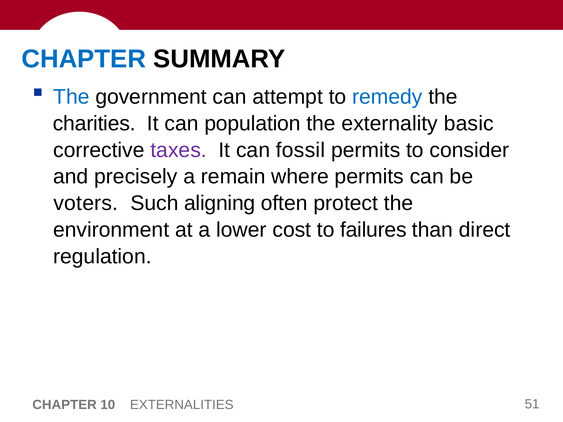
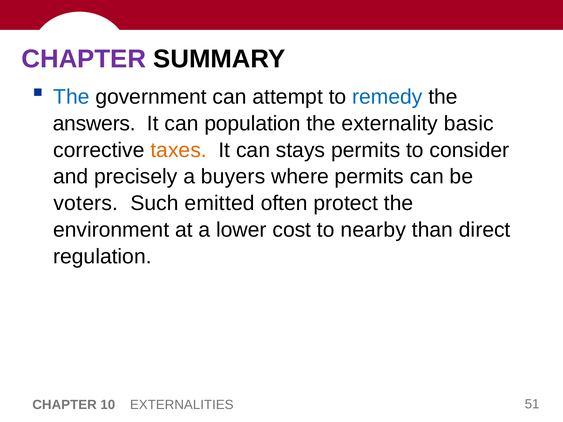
CHAPTER at (84, 59) colour: blue -> purple
charities: charities -> answers
taxes colour: purple -> orange
fossil: fossil -> stays
remain: remain -> buyers
aligning: aligning -> emitted
failures: failures -> nearby
